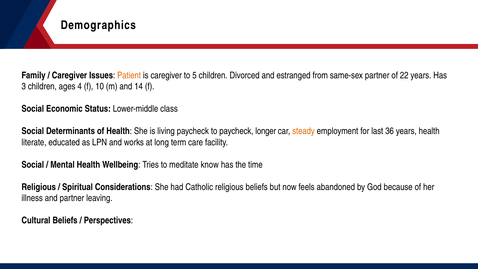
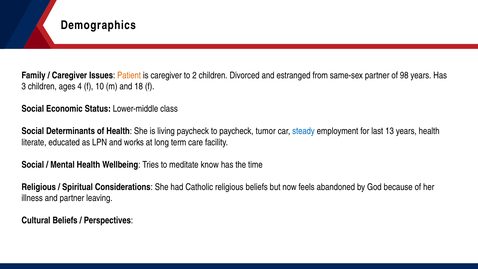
5: 5 -> 2
22: 22 -> 98
14: 14 -> 18
longer: longer -> tumor
steady colour: orange -> blue
36: 36 -> 13
